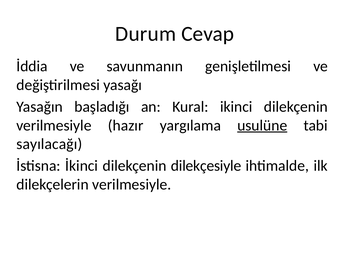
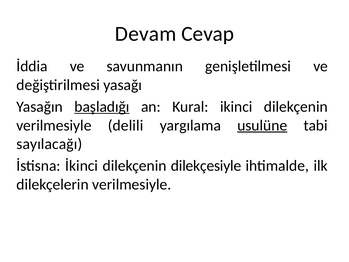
Durum: Durum -> Devam
başladığı underline: none -> present
hazır: hazır -> delili
